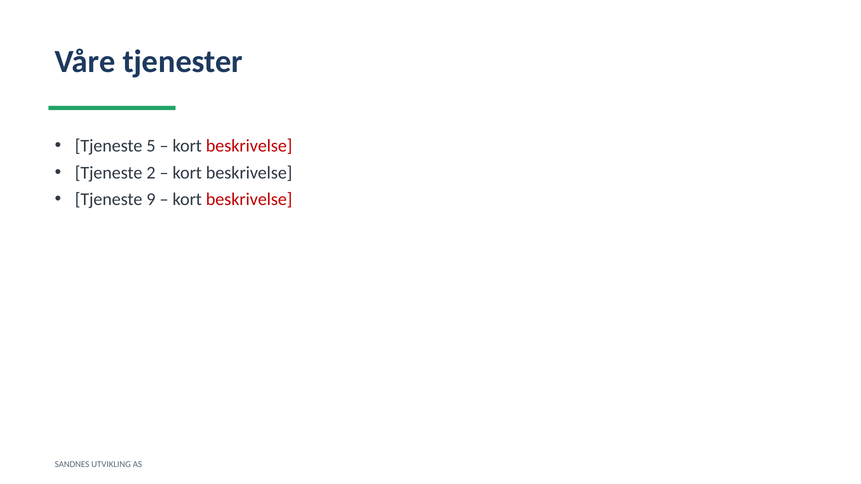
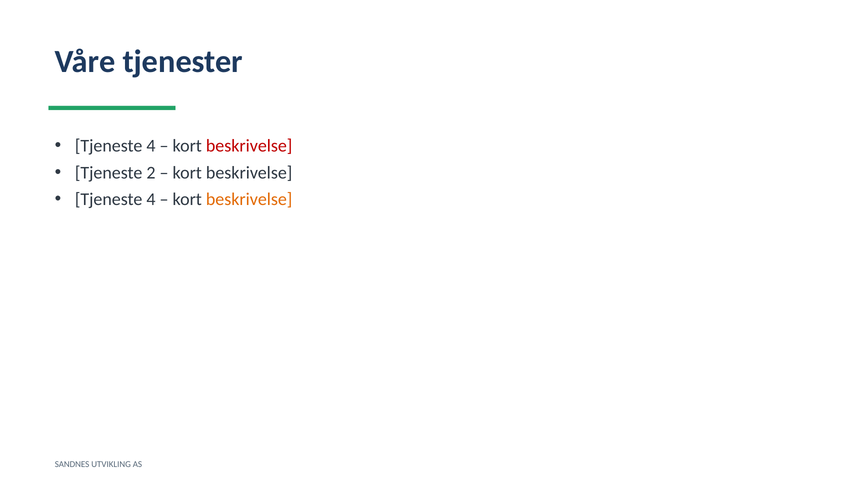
5 at (151, 146): 5 -> 4
9 at (151, 200): 9 -> 4
beskrivelse at (249, 200) colour: red -> orange
